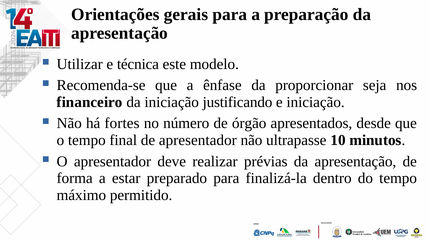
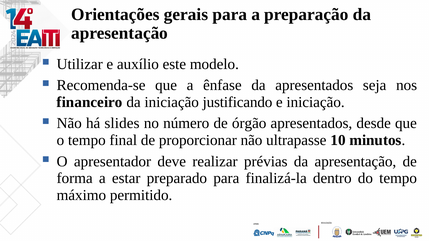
técnica: técnica -> auxílio
da proporcionar: proporcionar -> apresentados
fortes: fortes -> slides
de apresentador: apresentador -> proporcionar
